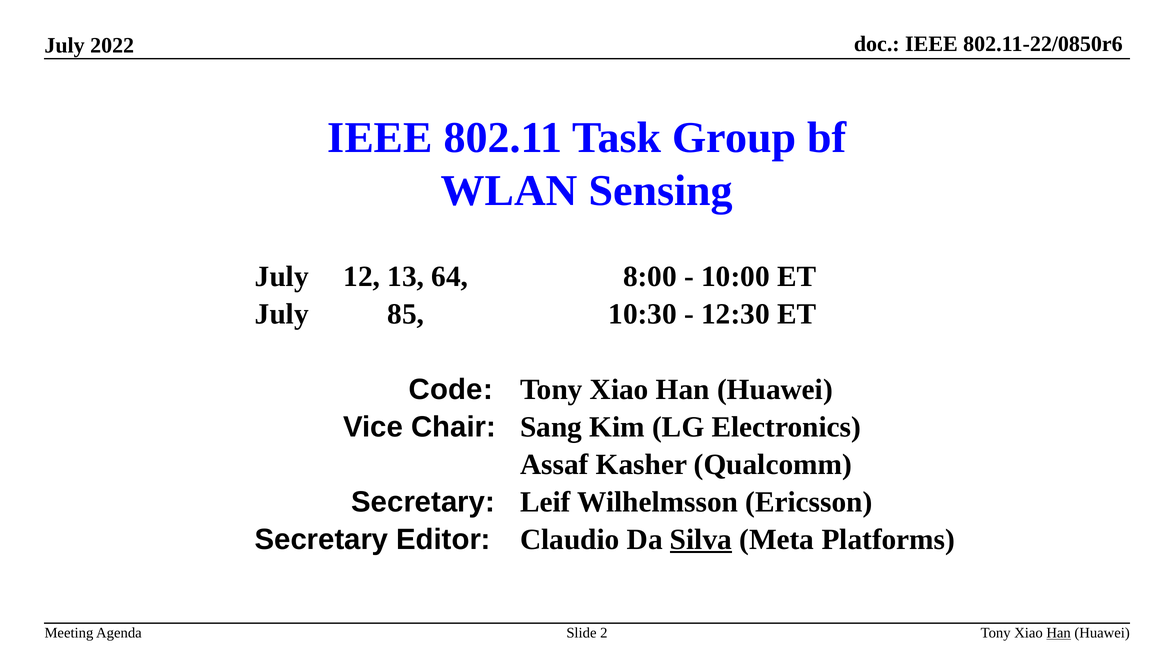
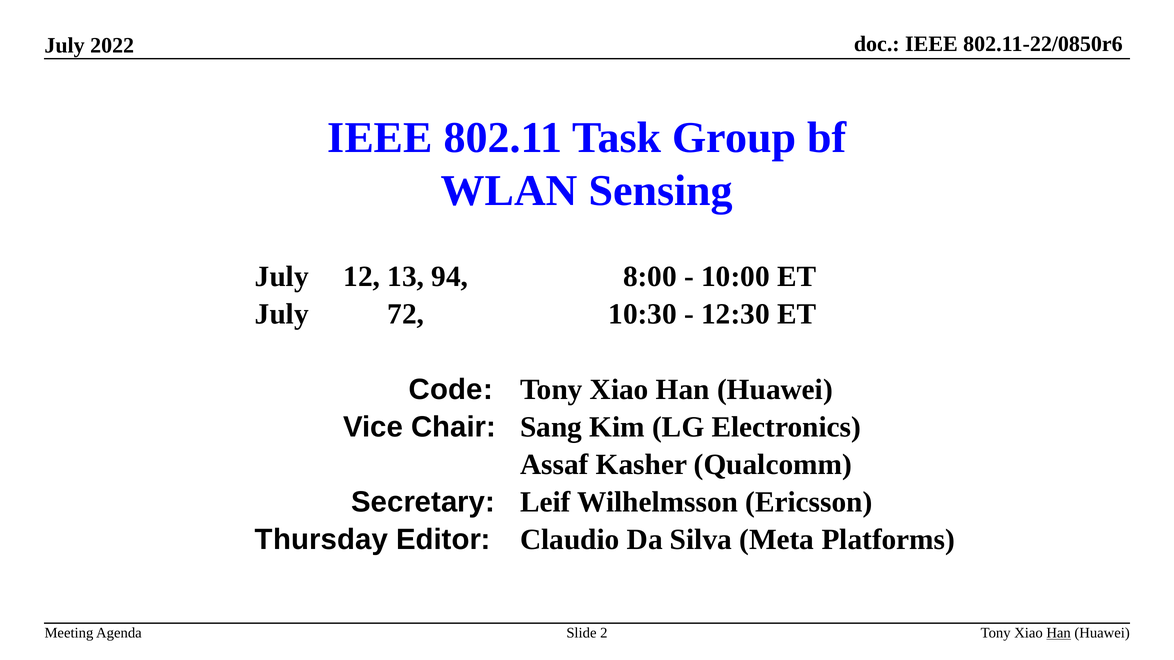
64: 64 -> 94
85: 85 -> 72
Secretary at (322, 540): Secretary -> Thursday
Silva underline: present -> none
